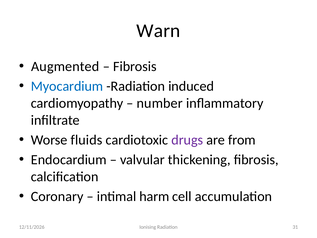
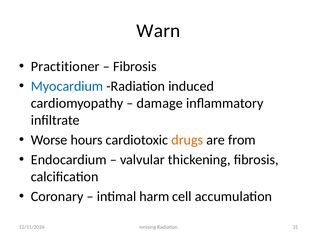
Augmented: Augmented -> Practitioner
number: number -> damage
fluids: fluids -> hours
drugs colour: purple -> orange
